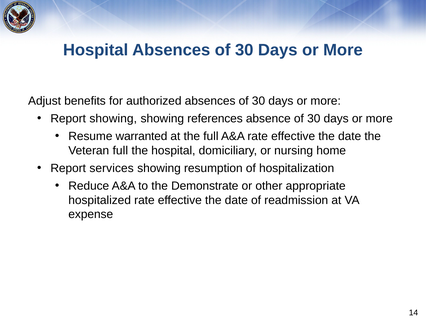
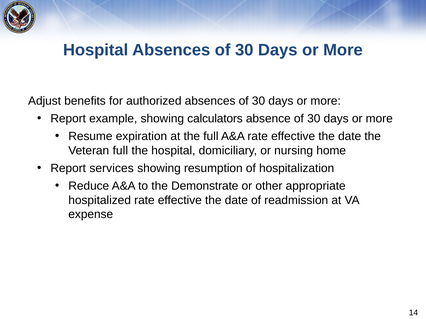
Report showing: showing -> example
references: references -> calculators
warranted: warranted -> expiration
